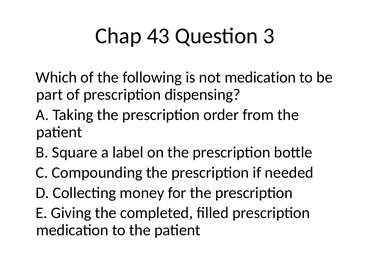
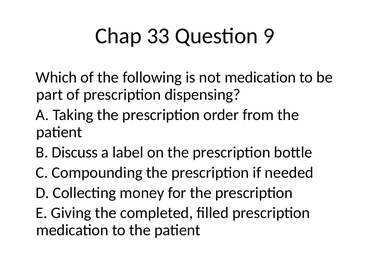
43: 43 -> 33
3: 3 -> 9
Square: Square -> Discuss
